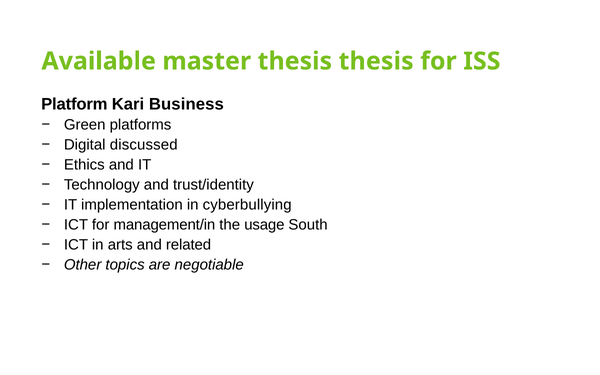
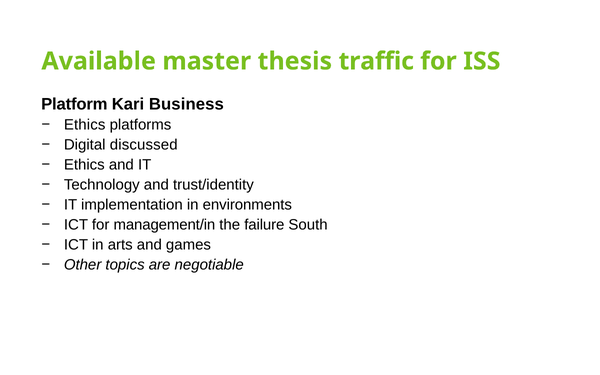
thesis thesis: thesis -> traffic
Green at (85, 125): Green -> Ethics
cyberbullying: cyberbullying -> environments
usage: usage -> failure
related: related -> games
